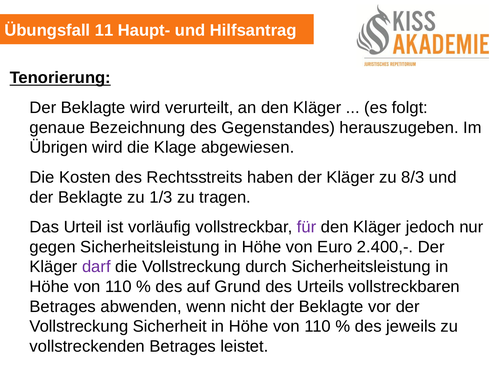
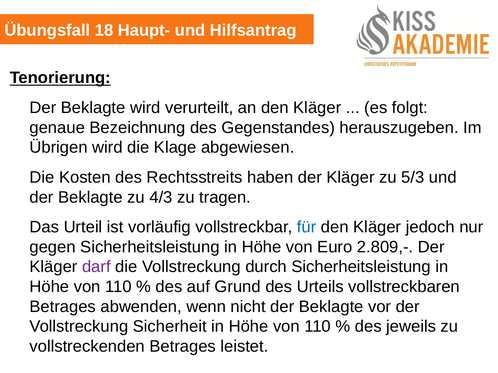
11: 11 -> 18
8/3: 8/3 -> 5/3
1/3: 1/3 -> 4/3
für colour: purple -> blue
2.400,-: 2.400,- -> 2.809,-
